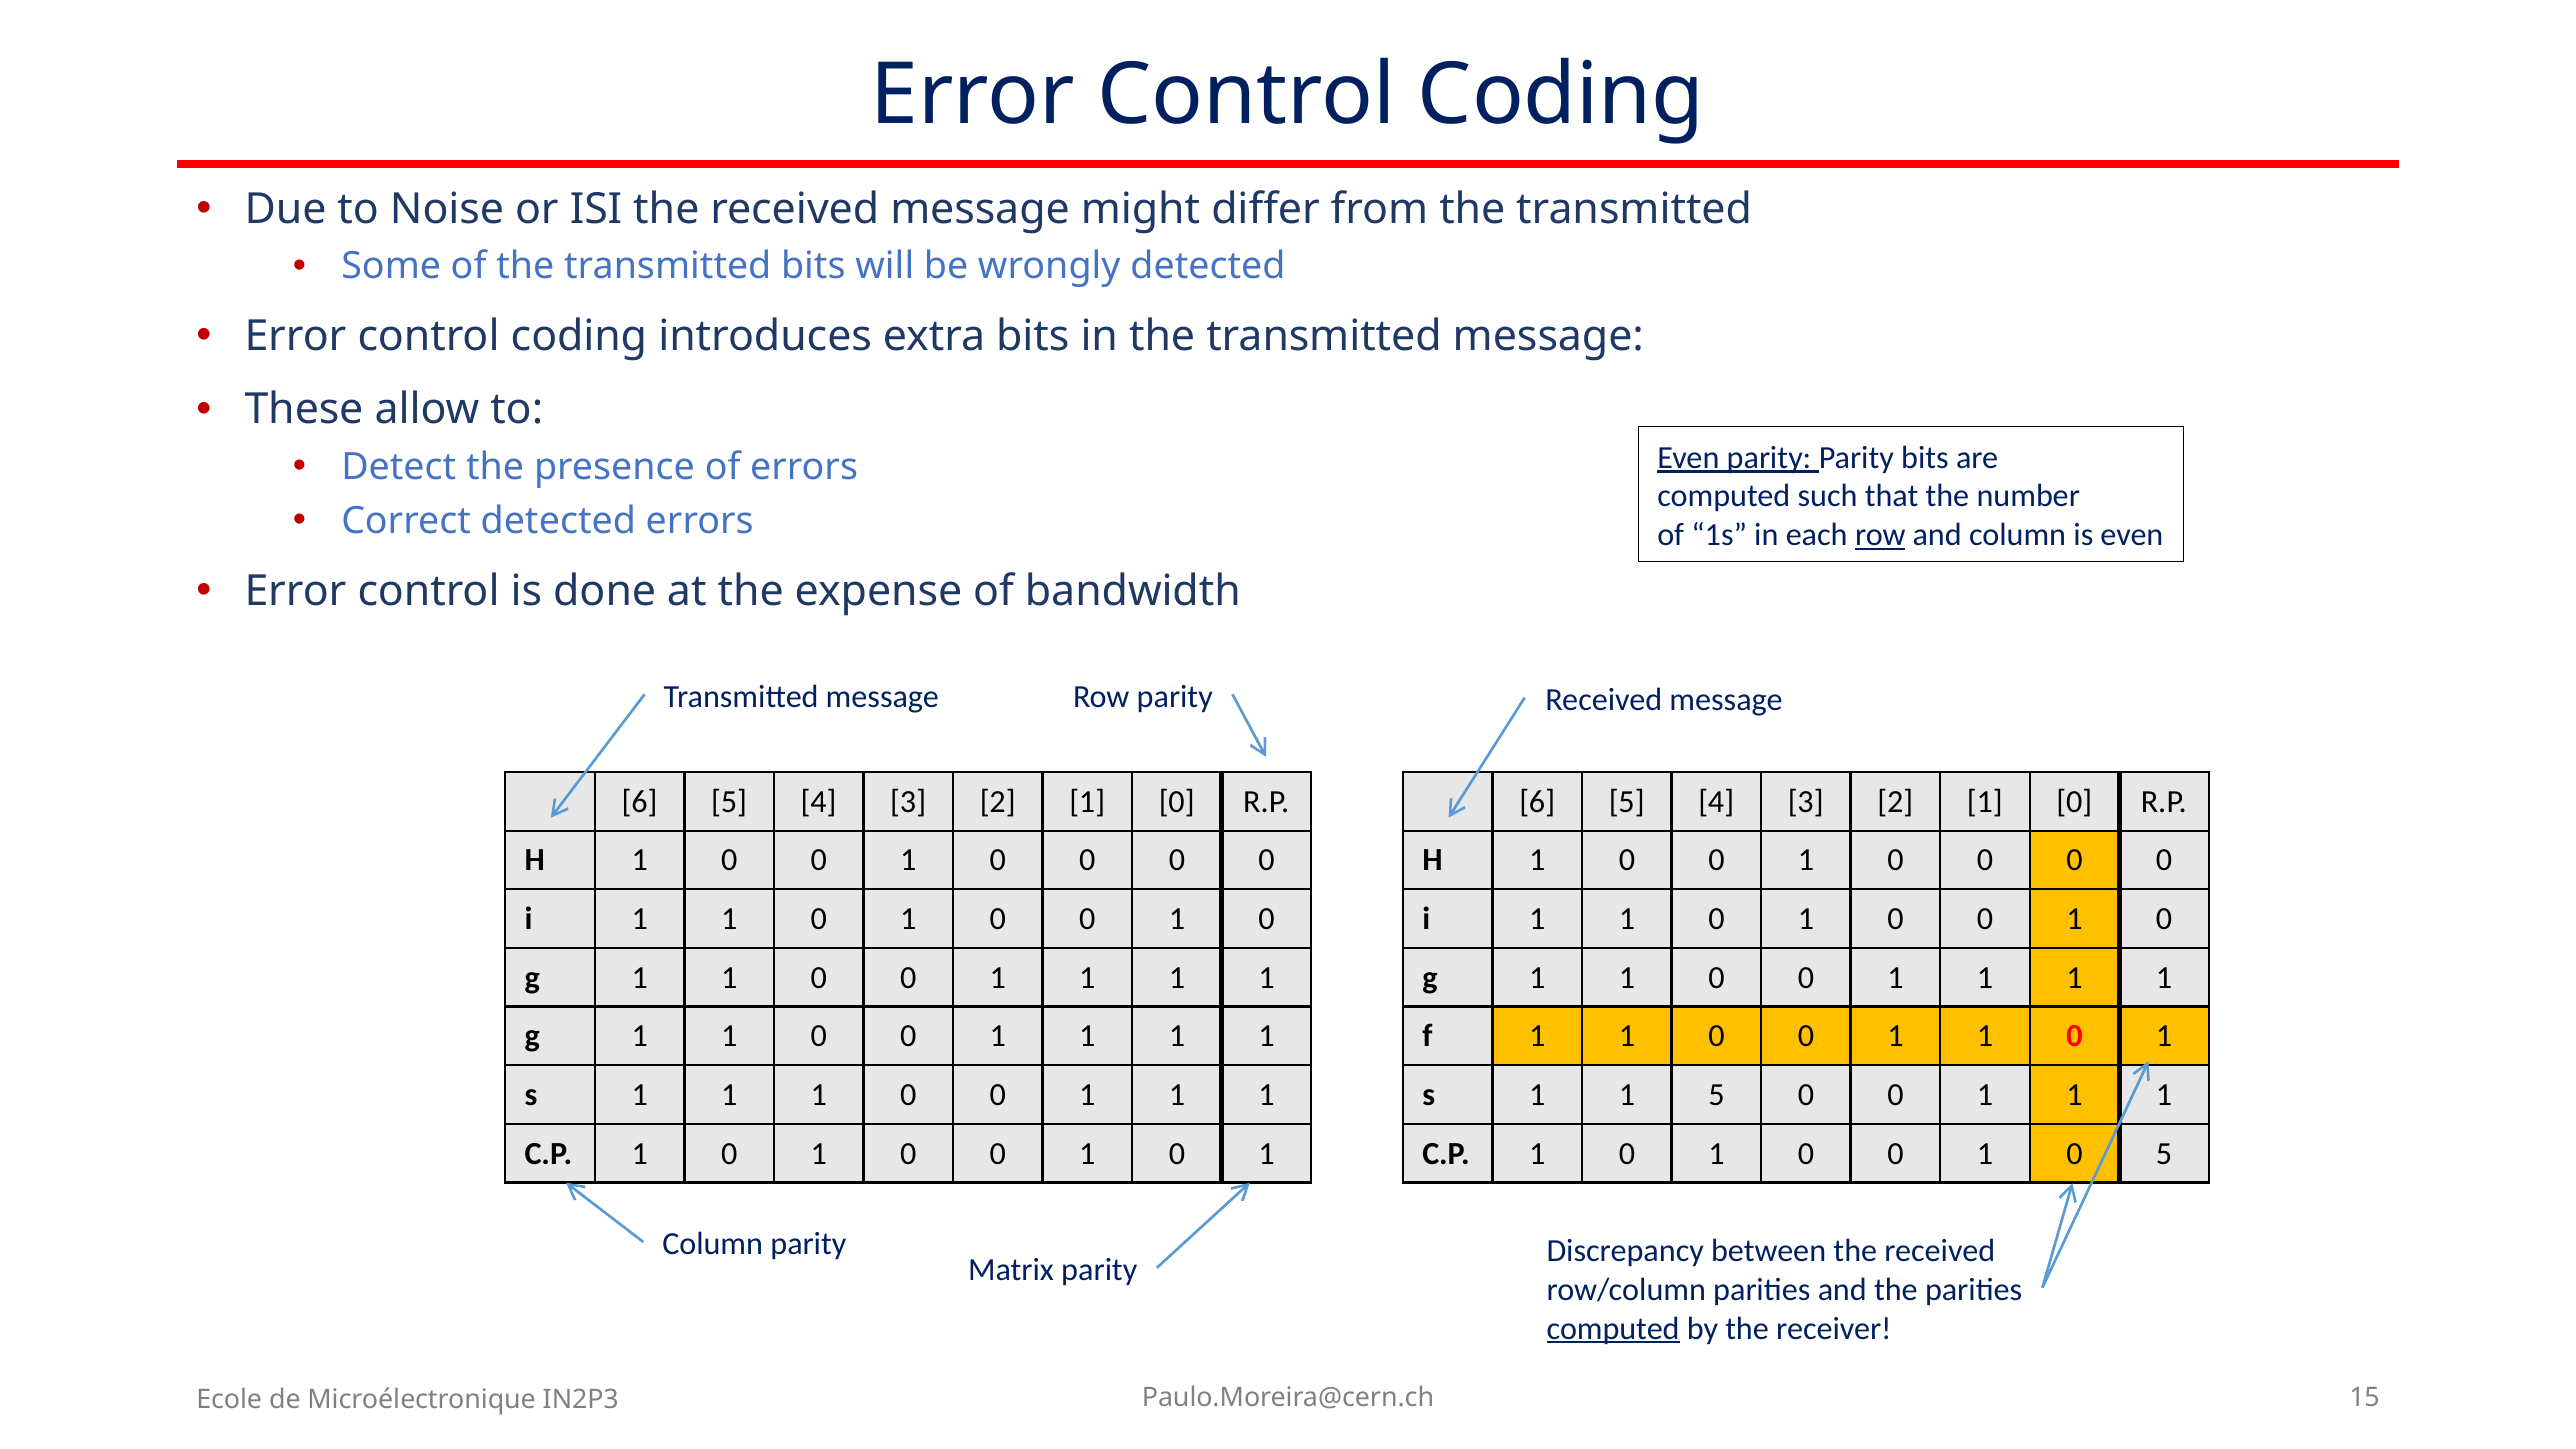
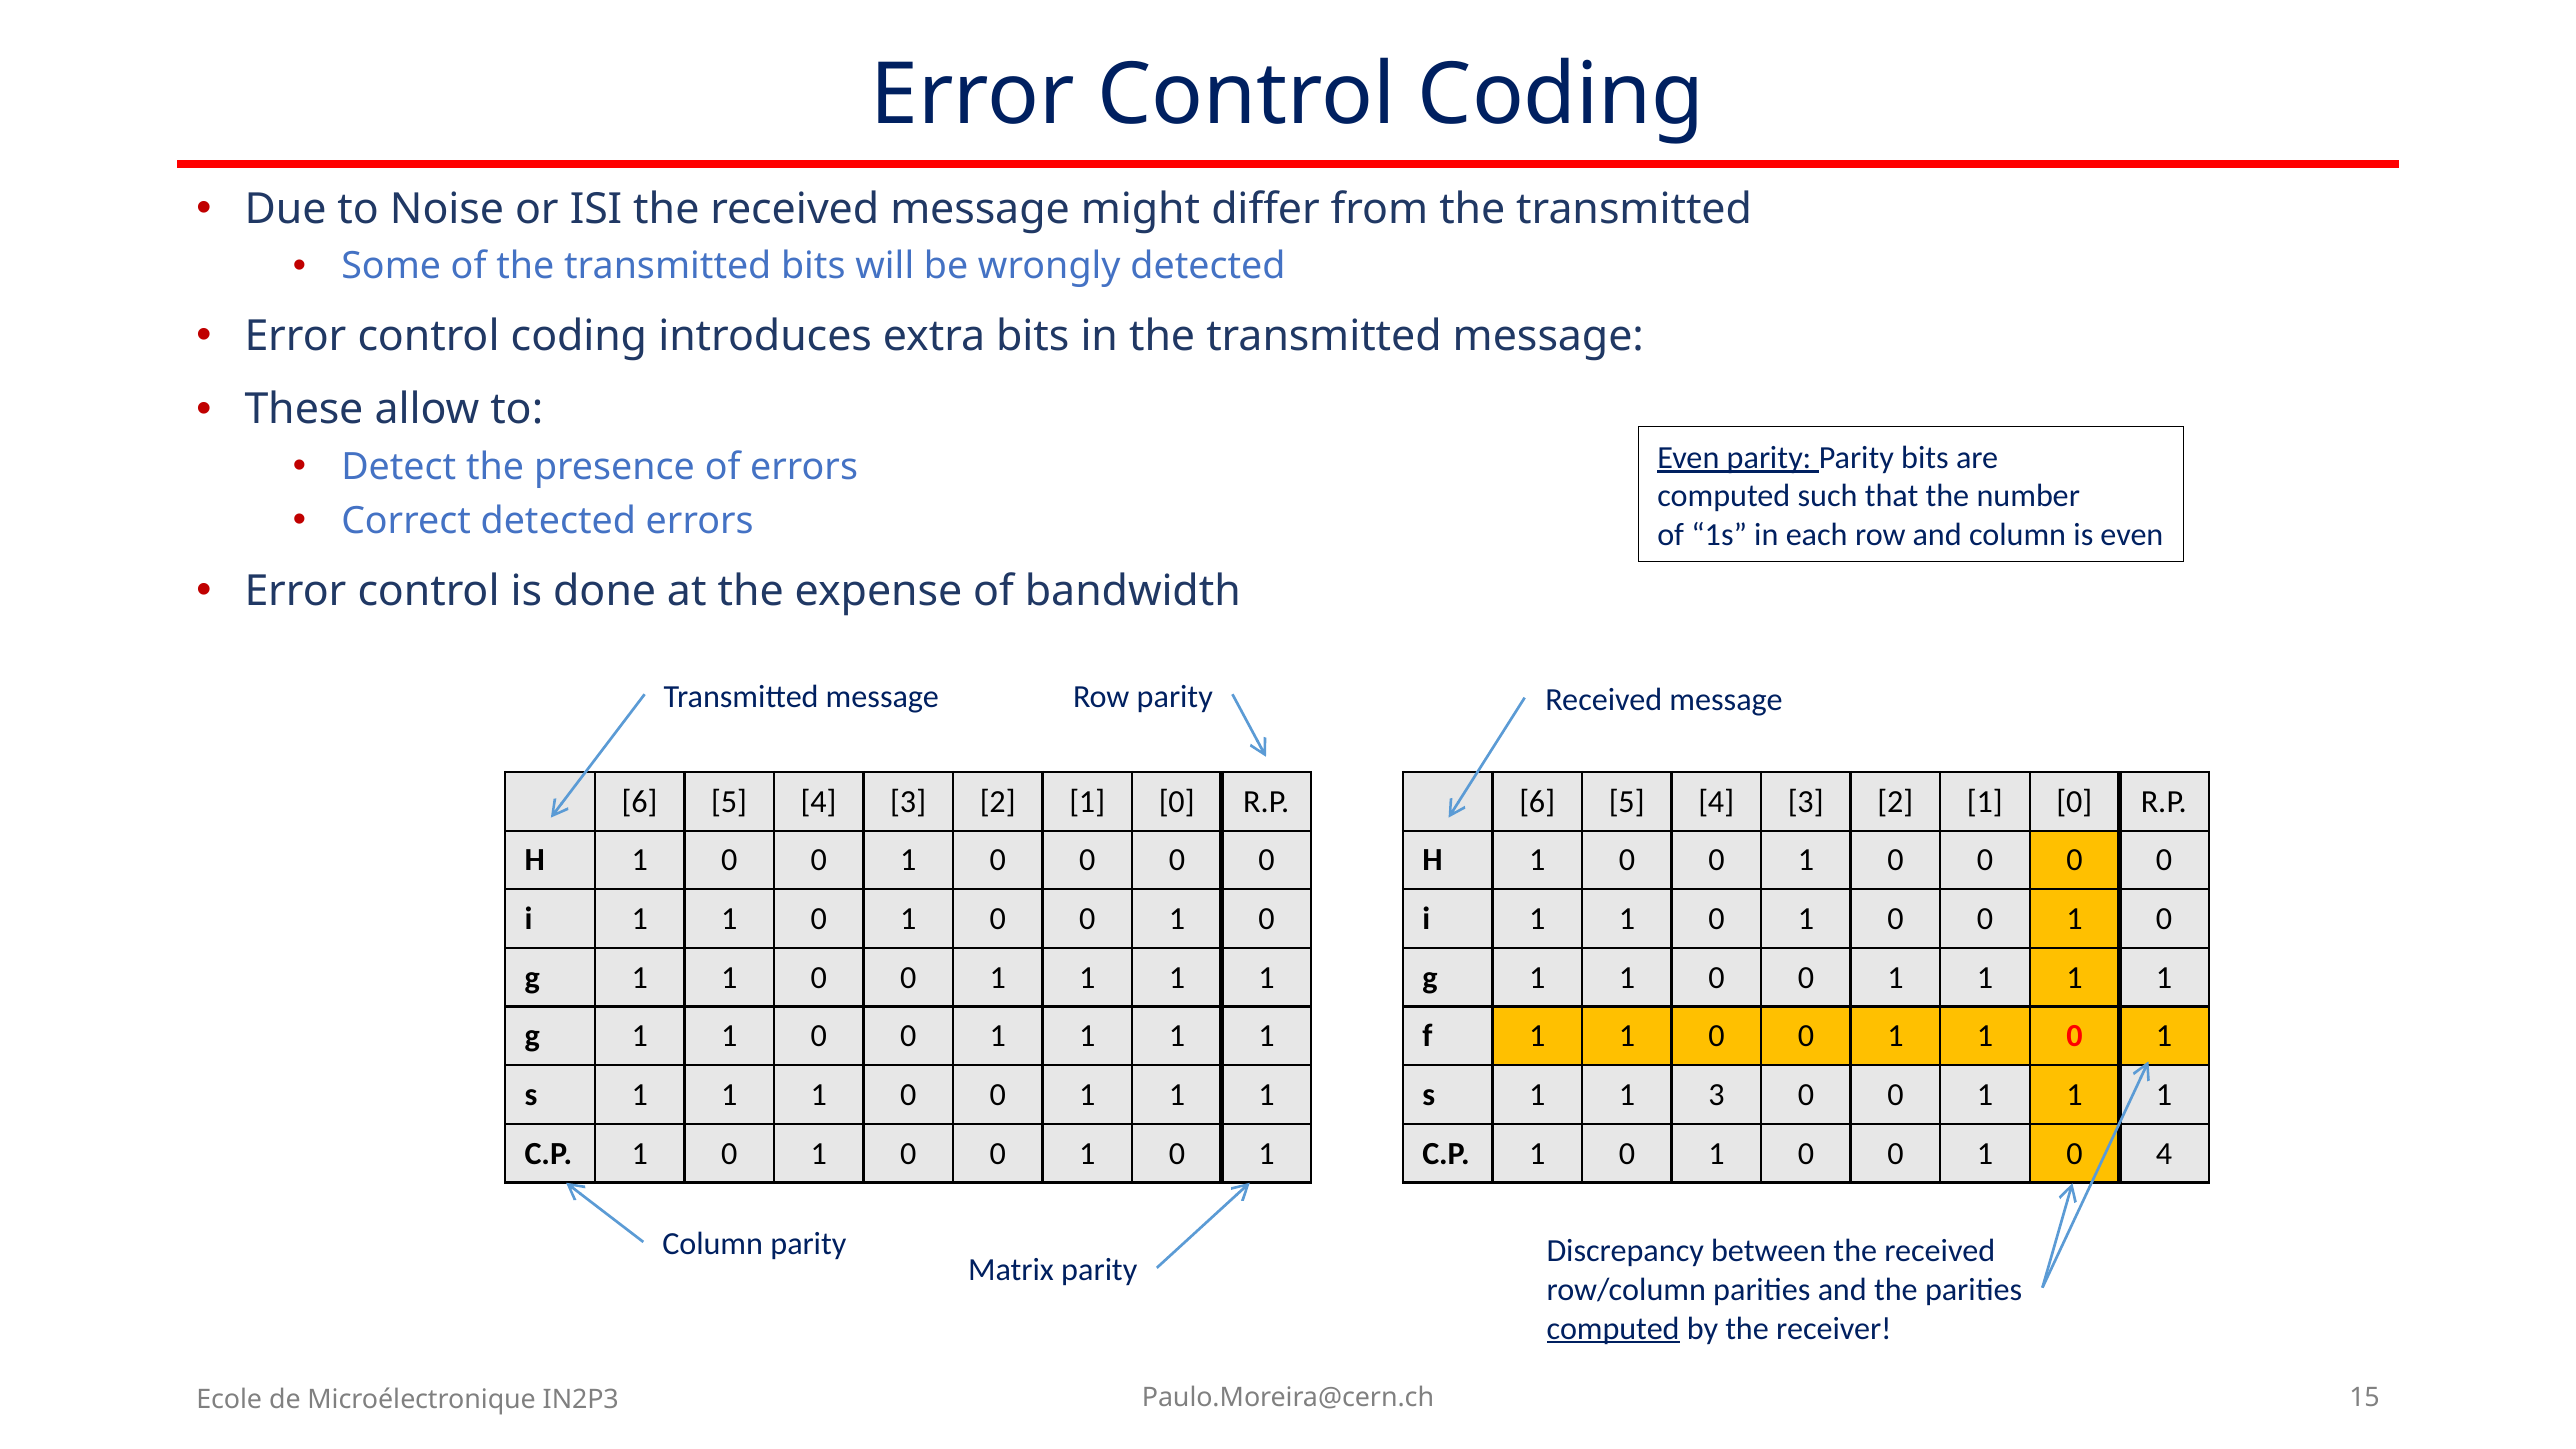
row at (1880, 535) underline: present -> none
1 5: 5 -> 3
0 5: 5 -> 4
